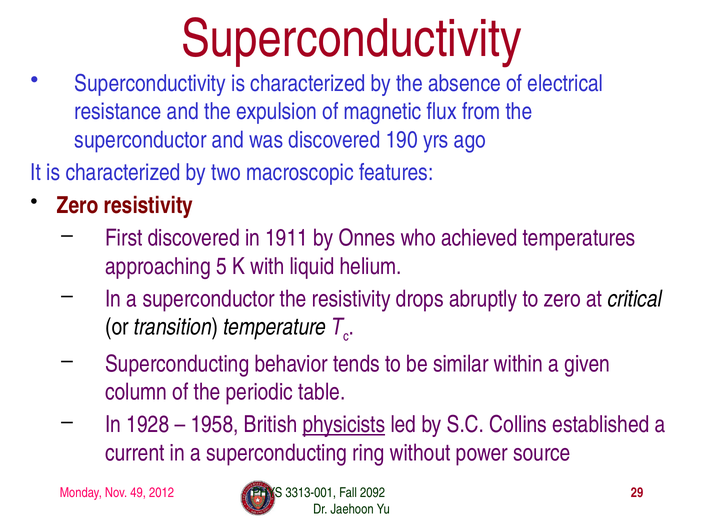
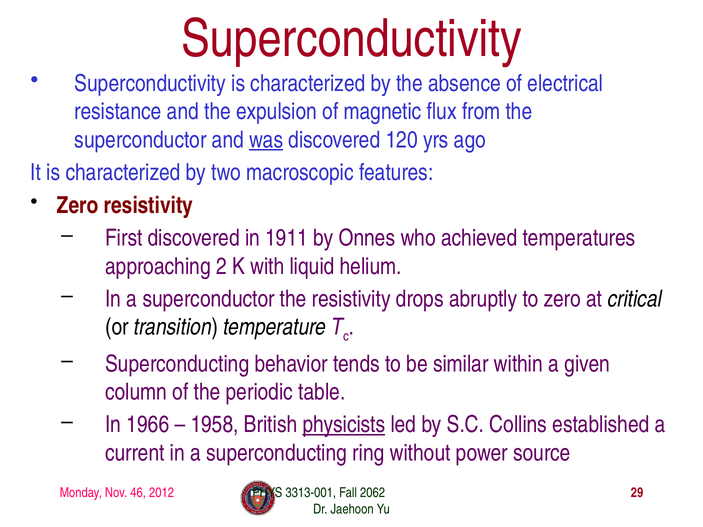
was underline: none -> present
190: 190 -> 120
5: 5 -> 2
1928: 1928 -> 1966
49: 49 -> 46
2092: 2092 -> 2062
